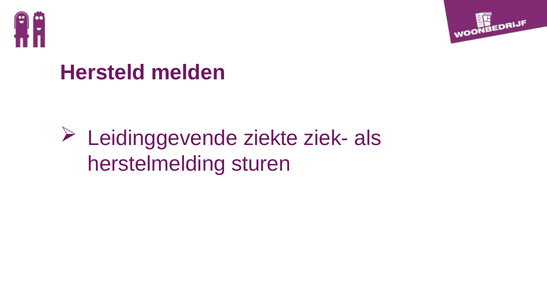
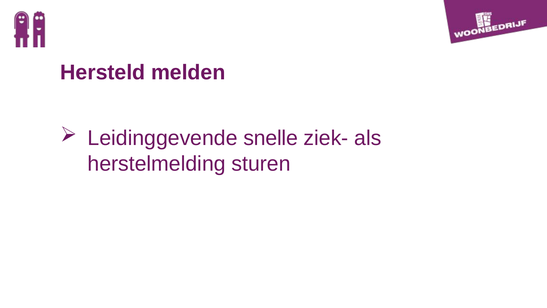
ziekte: ziekte -> snelle
